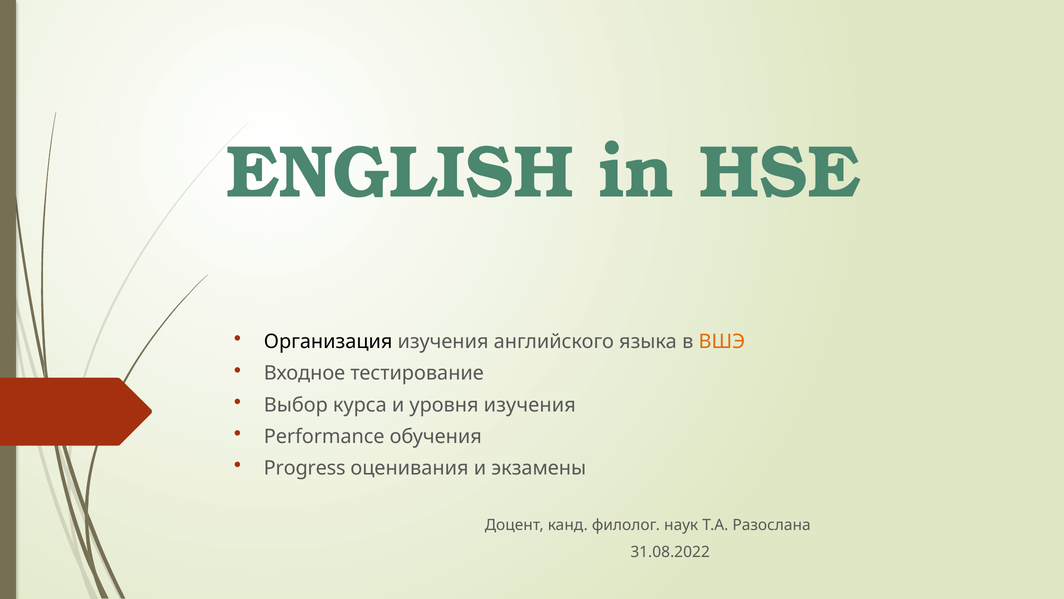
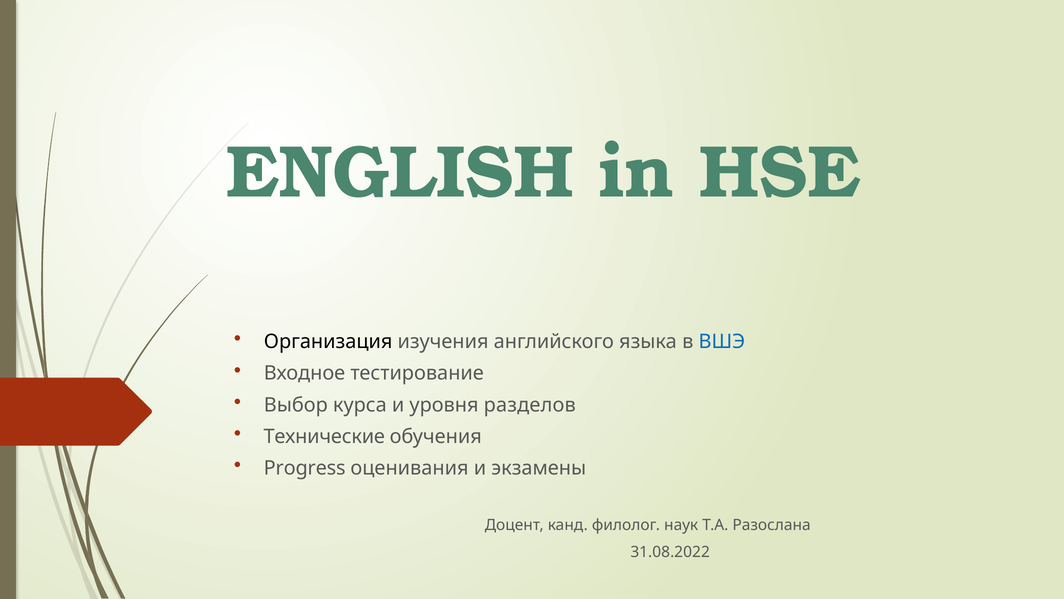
ВШЭ colour: orange -> blue
уровня изучения: изучения -> разделов
Performance: Performance -> Технические
